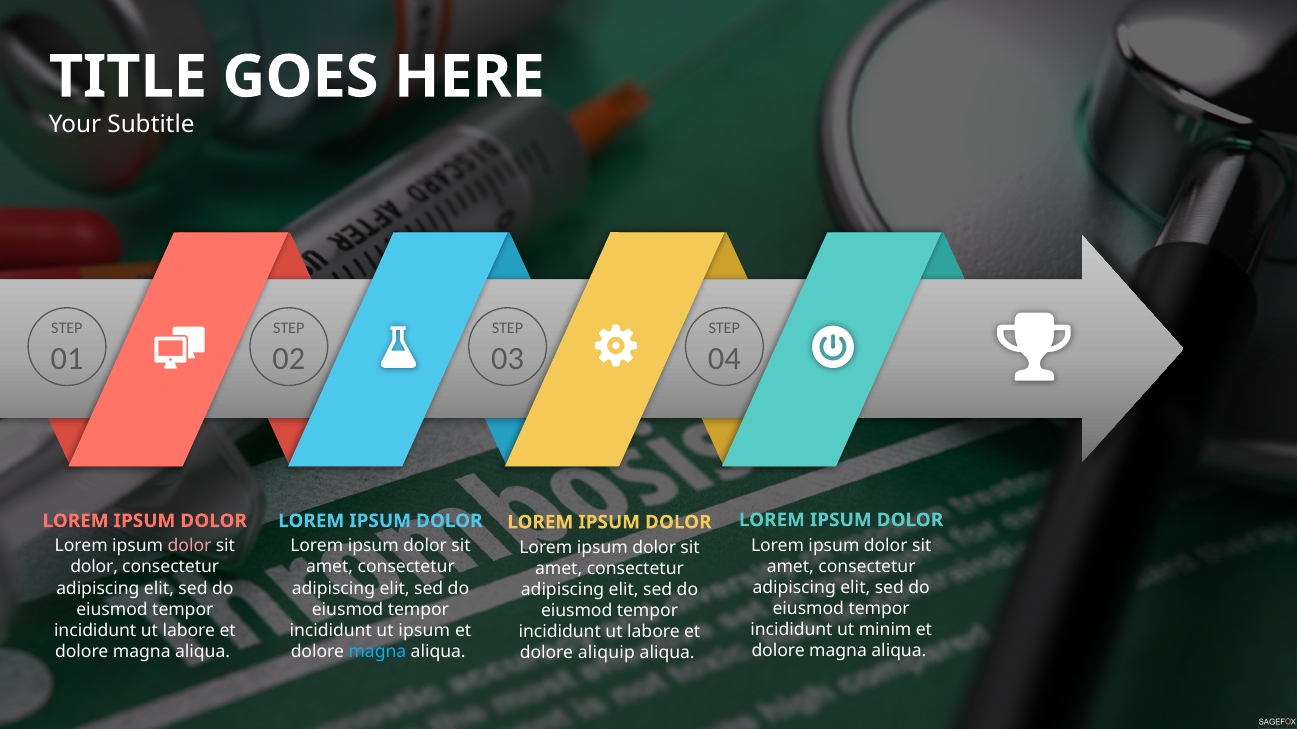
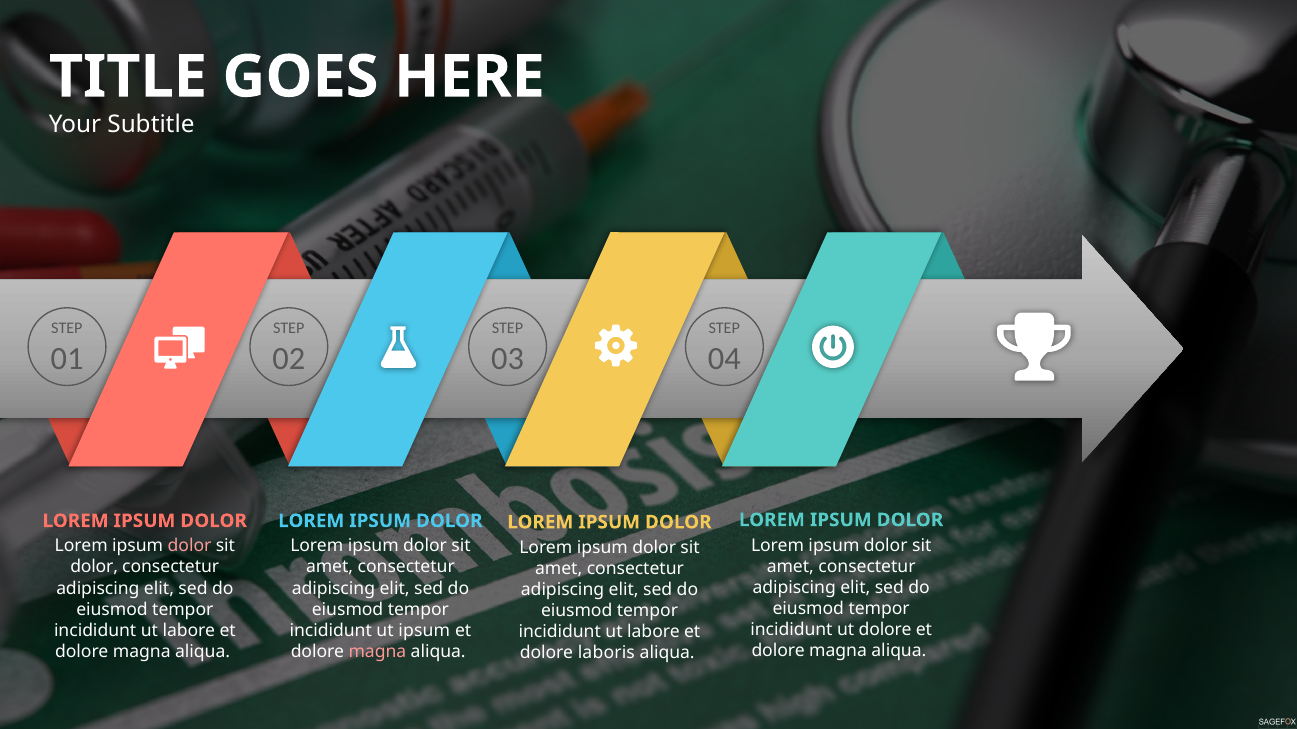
ut minim: minim -> dolore
magna at (377, 652) colour: light blue -> pink
aliquip: aliquip -> laboris
